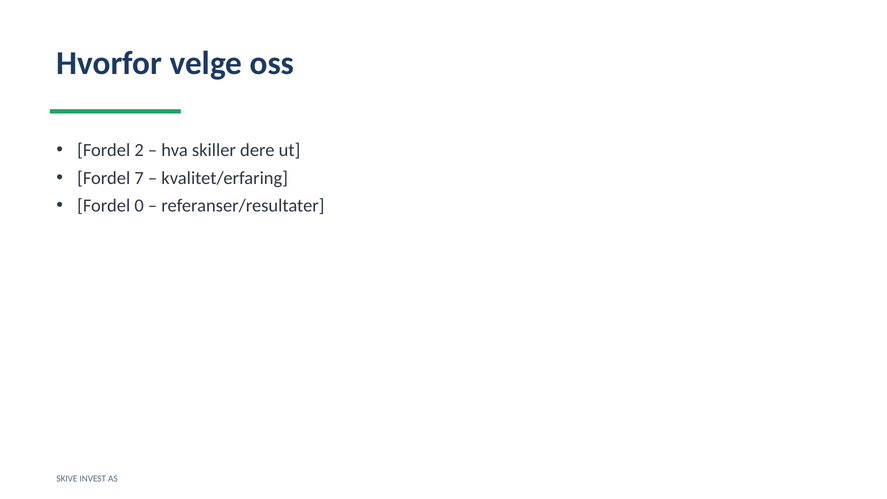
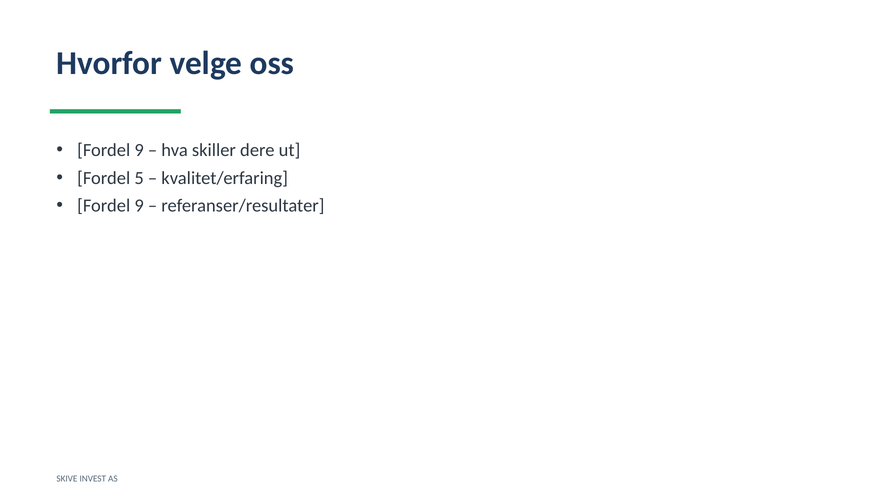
2 at (139, 150): 2 -> 9
7: 7 -> 5
0 at (139, 206): 0 -> 9
